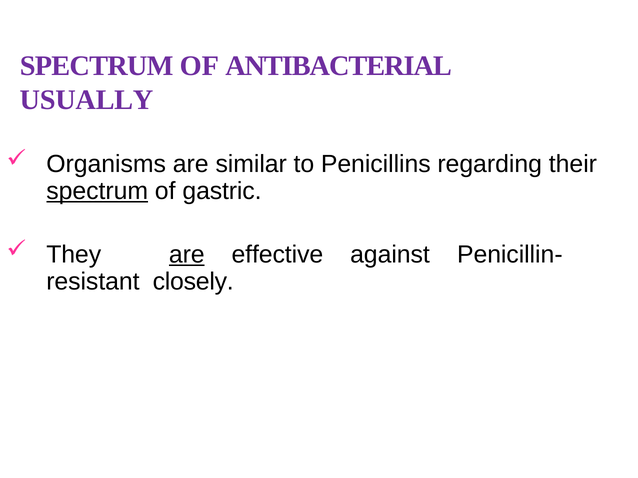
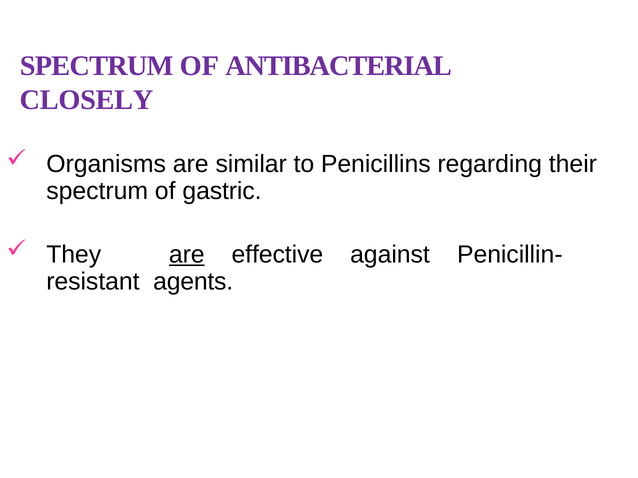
USUALLY: USUALLY -> CLOSELY
spectrum at (97, 191) underline: present -> none
closely: closely -> agents
